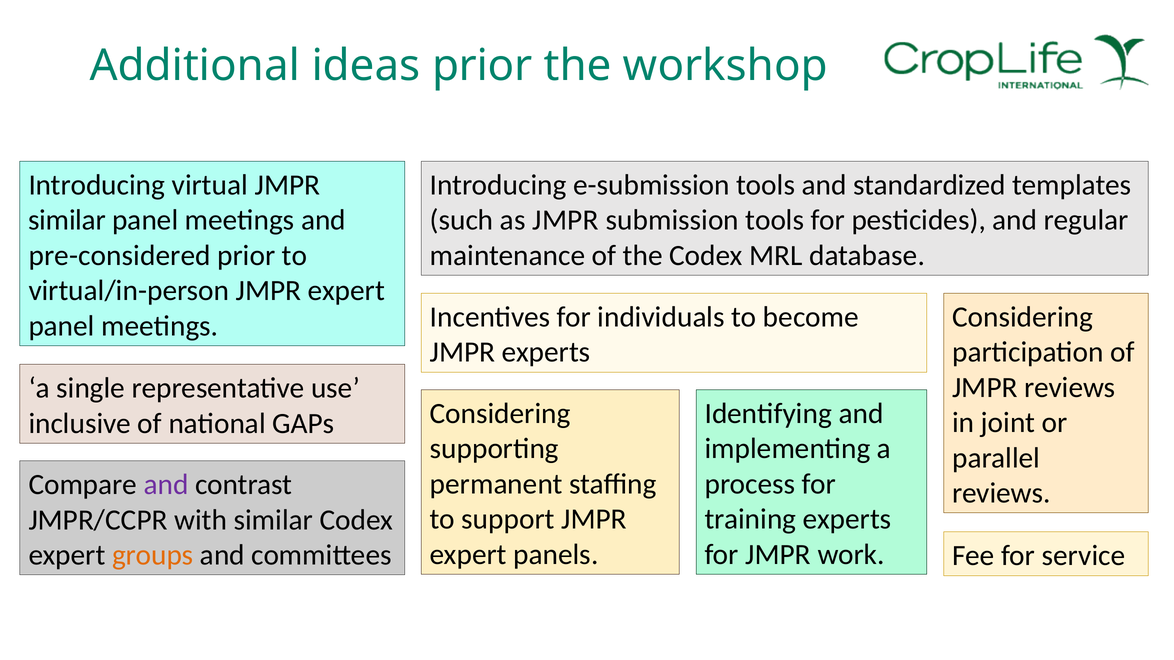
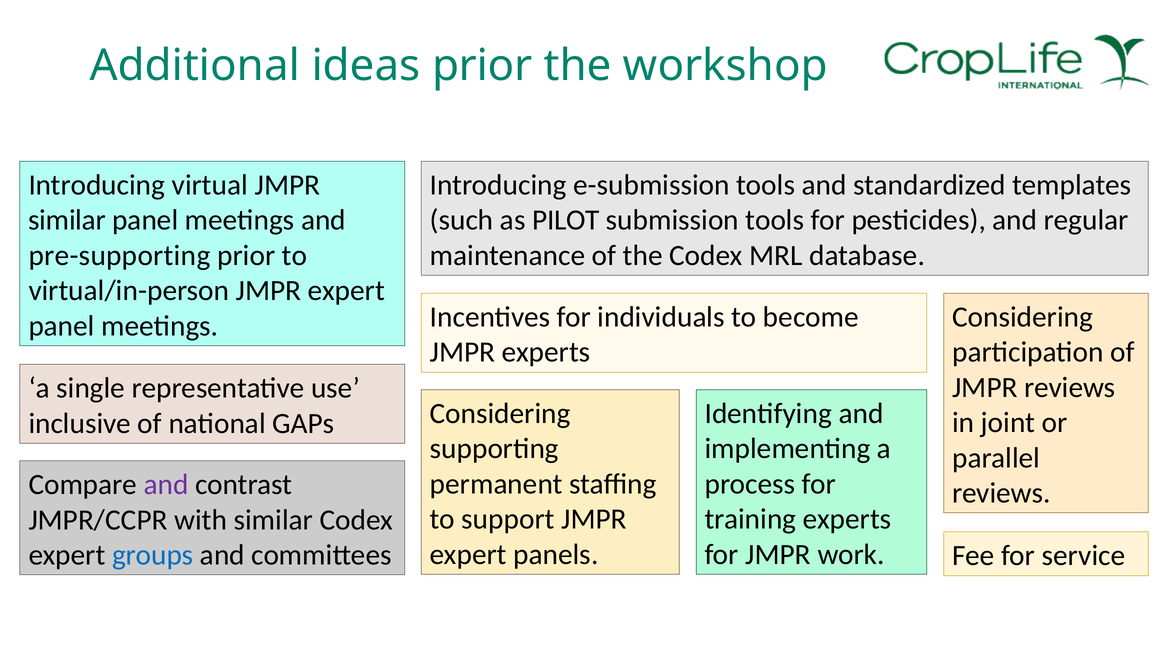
as JMPR: JMPR -> PILOT
pre-considered: pre-considered -> pre-supporting
groups colour: orange -> blue
